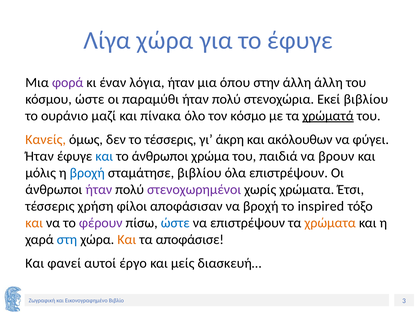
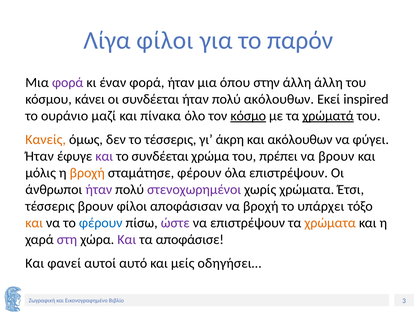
Λίγα χώρα: χώρα -> φίλοι
το έφυγε: έφυγε -> παρόν
έναν λόγια: λόγια -> φορά
κόσμου ώστε: ώστε -> κάνει
οι παραμύθι: παραμύθι -> συνδέεται
πολύ στενοχώρια: στενοχώρια -> ακόλουθων
Εκεί βιβλίου: βιβλίου -> inspired
κόσμο underline: none -> present
και at (104, 156) colour: blue -> purple
το άνθρωποι: άνθρωποι -> συνδέεται
παιδιά: παιδιά -> πρέπει
βροχή at (87, 173) colour: blue -> orange
σταμάτησε βιβλίου: βιβλίου -> φέρουν
τέσσερις χρήση: χρήση -> βρουν
inspired: inspired -> υπάρχει
φέρουν at (101, 223) colour: purple -> blue
ώστε at (175, 223) colour: blue -> purple
στη colour: blue -> purple
Και at (127, 239) colour: orange -> purple
έργο: έργο -> αυτό
διασκευή…: διασκευή… -> οδηγήσει…
